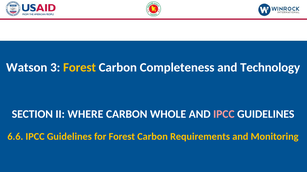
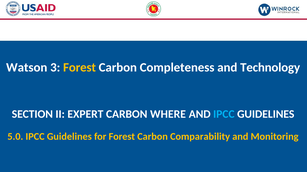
WHERE: WHERE -> EXPERT
WHOLE: WHOLE -> WHERE
IPCC at (224, 115) colour: pink -> light blue
6.6: 6.6 -> 5.0
Requirements: Requirements -> Comparability
